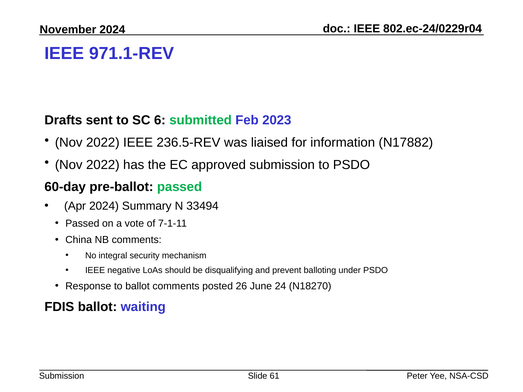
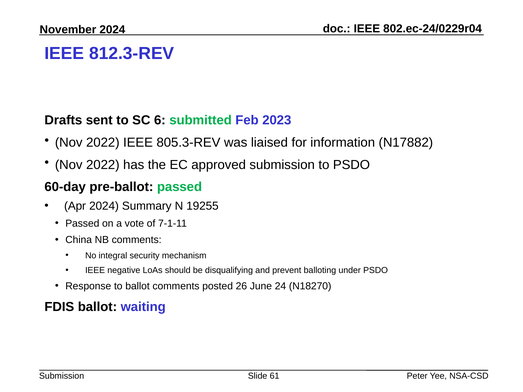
971.1-REV: 971.1-REV -> 812.3-REV
236.5-REV: 236.5-REV -> 805.3-REV
33494: 33494 -> 19255
